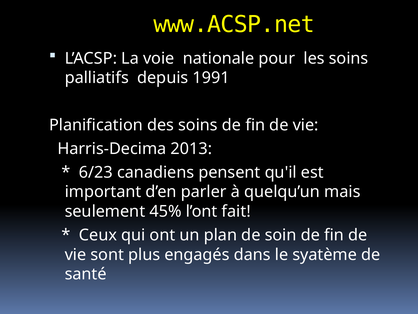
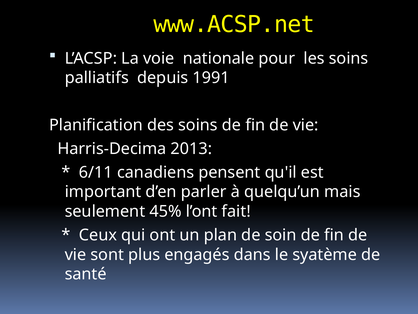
6/23: 6/23 -> 6/11
